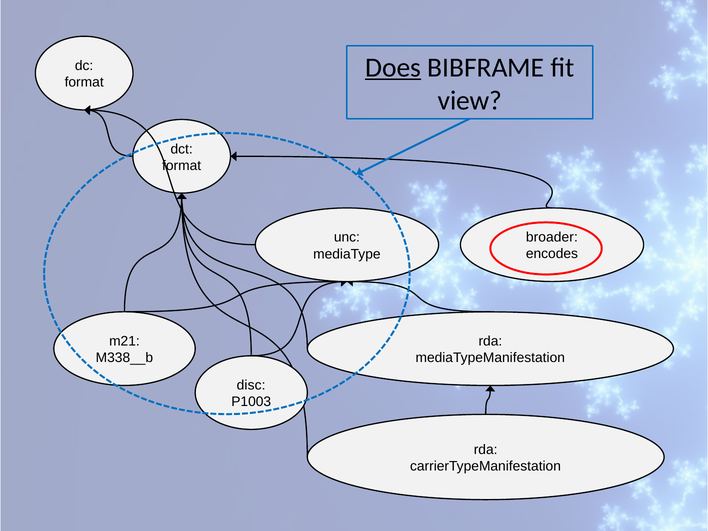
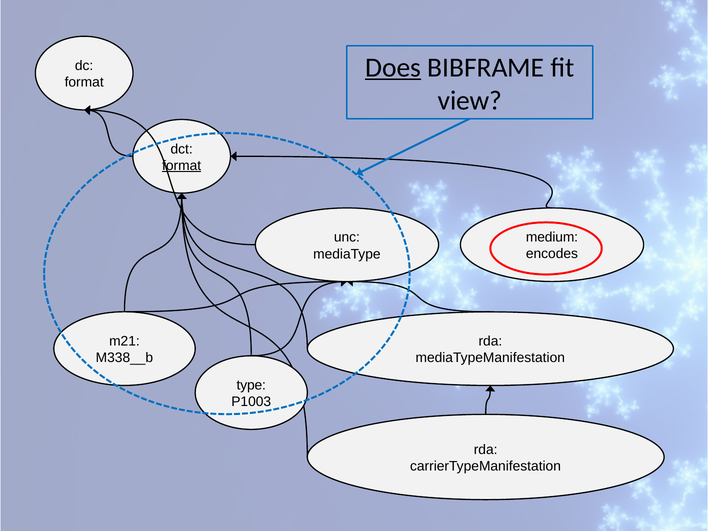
format at (182, 165) underline: none -> present
broader: broader -> medium
disc: disc -> type
